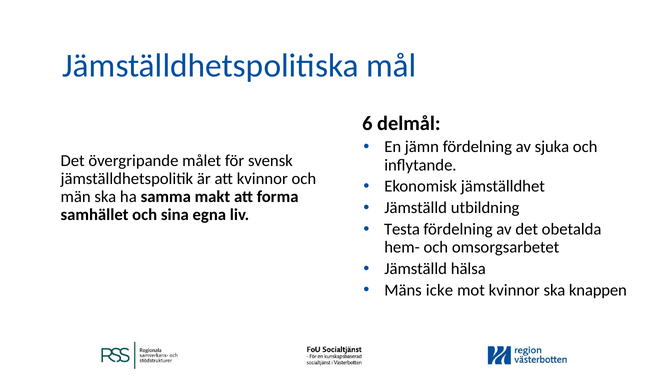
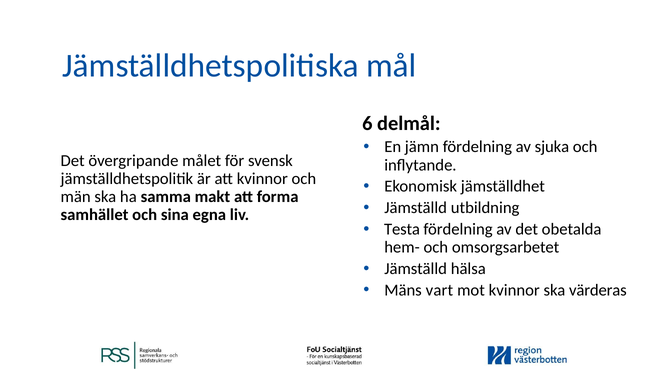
icke: icke -> vart
knappen: knappen -> värderas
